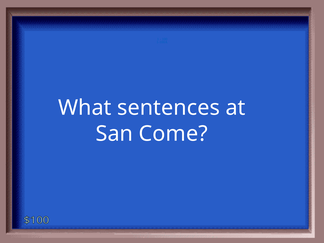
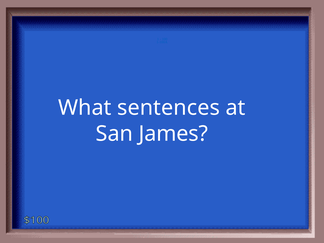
Come: Come -> James
